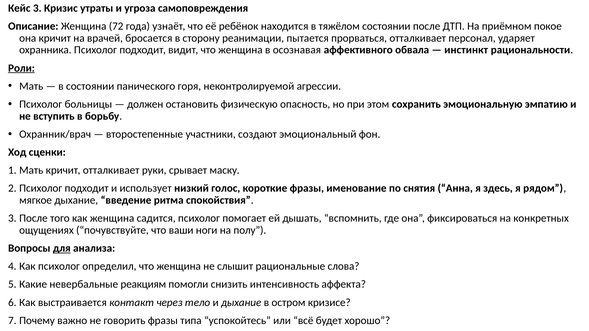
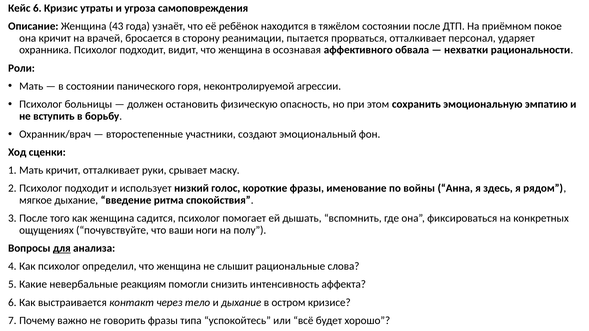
3: 3 -> 6
72: 72 -> 43
инстинкт: инстинкт -> нехватки
Роли underline: present -> none
снятия: снятия -> войны
